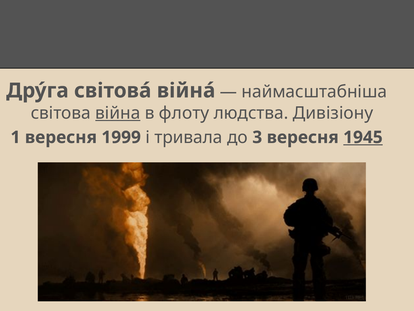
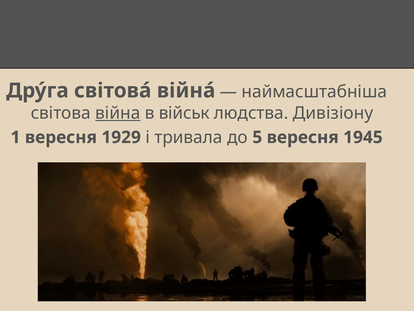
флоту: флоту -> військ
1999: 1999 -> 1929
3: 3 -> 5
1945 underline: present -> none
